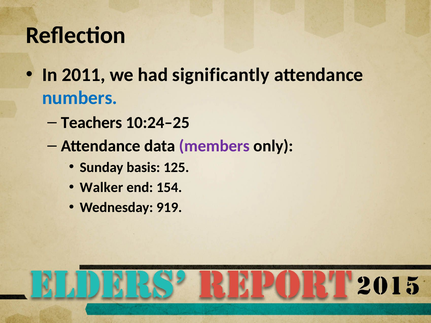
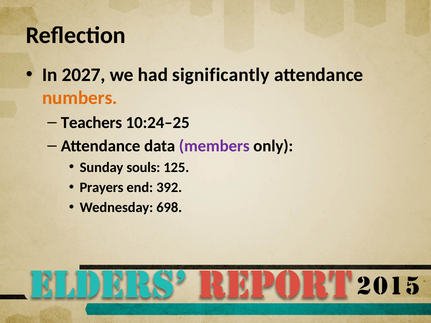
2011: 2011 -> 2027
numbers colour: blue -> orange
basis: basis -> souls
Walker: Walker -> Prayers
154: 154 -> 392
919: 919 -> 698
